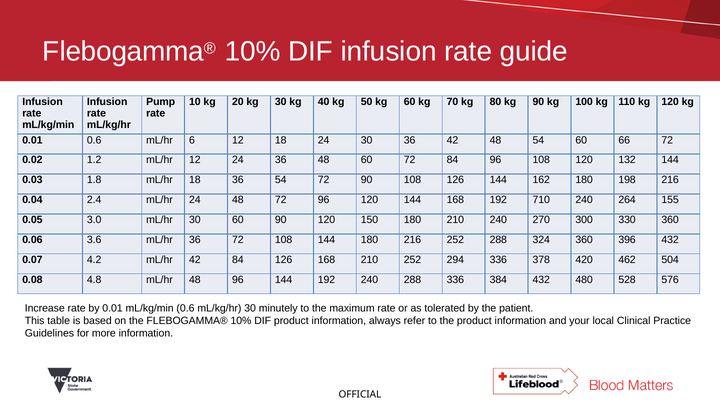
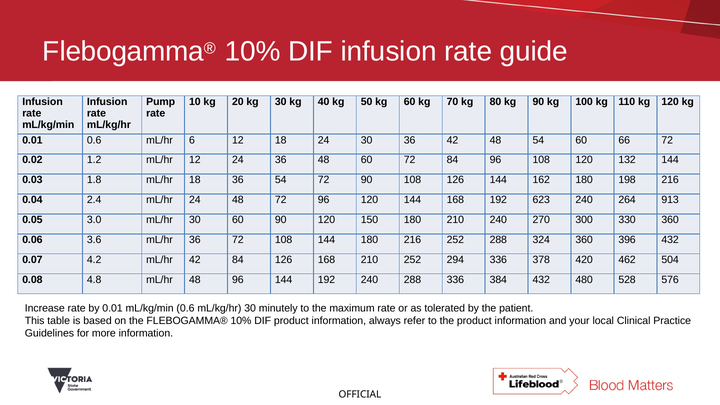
710: 710 -> 623
155: 155 -> 913
